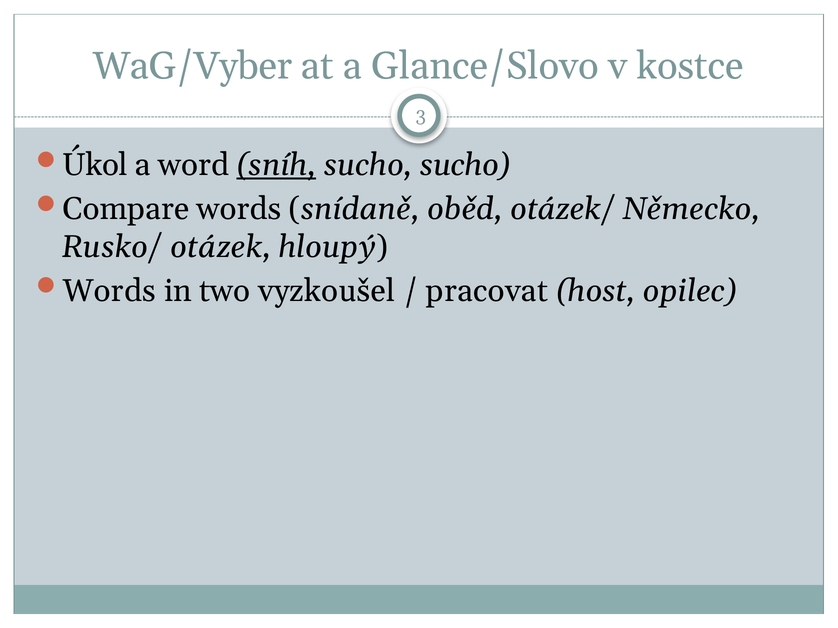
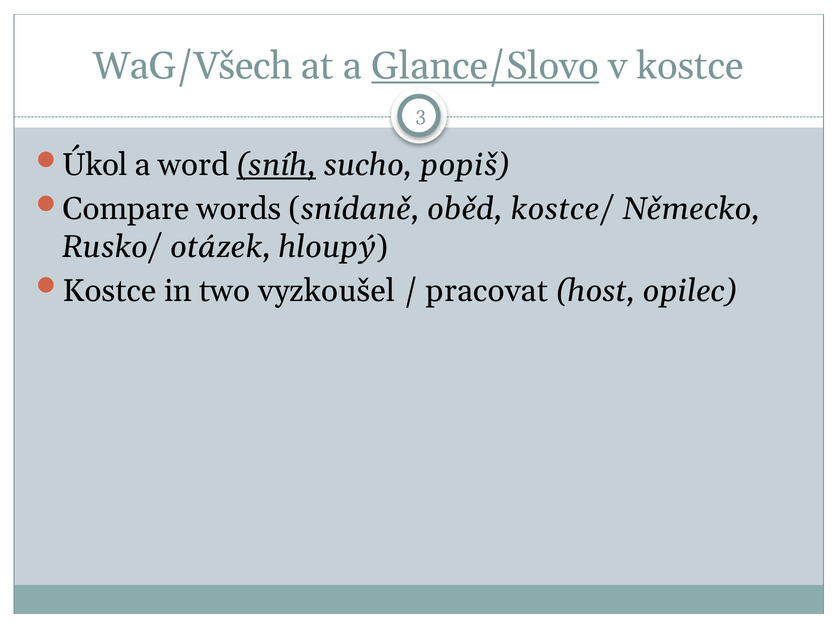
WaG/Vyber: WaG/Vyber -> WaG/Všech
Glance/Slovo underline: none -> present
sucho sucho: sucho -> popiš
otázek/: otázek/ -> kostce/
Words at (109, 291): Words -> Kostce
